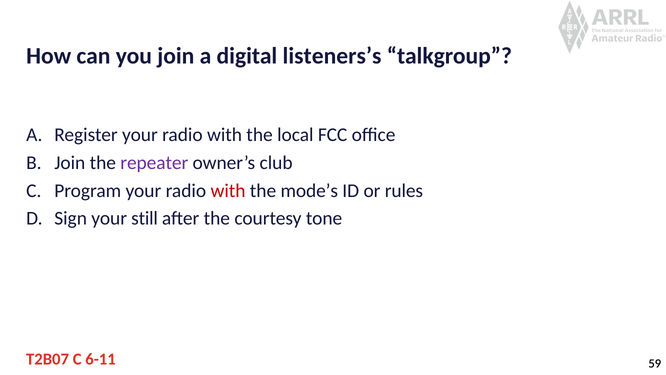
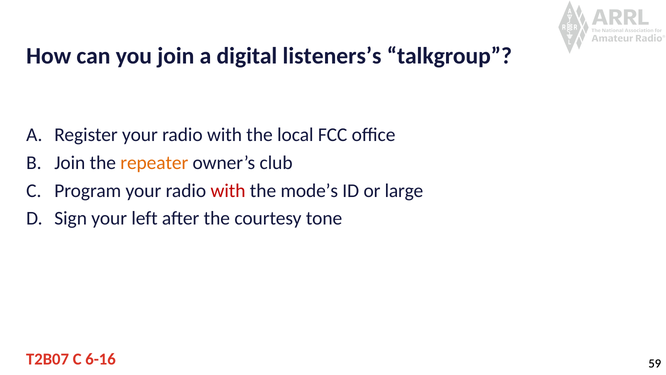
repeater colour: purple -> orange
rules: rules -> large
still: still -> left
6-11: 6-11 -> 6-16
